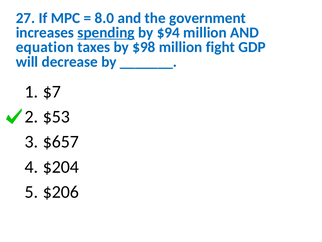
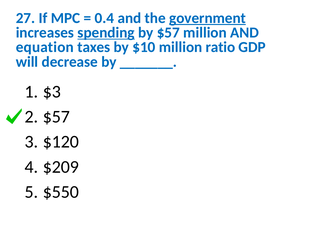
8.0: 8.0 -> 0.4
government underline: none -> present
by $94: $94 -> $57
$98: $98 -> $10
fight: fight -> ratio
$7: $7 -> $3
$53 at (56, 116): $53 -> $57
$657: $657 -> $120
$204: $204 -> $209
$206: $206 -> $550
